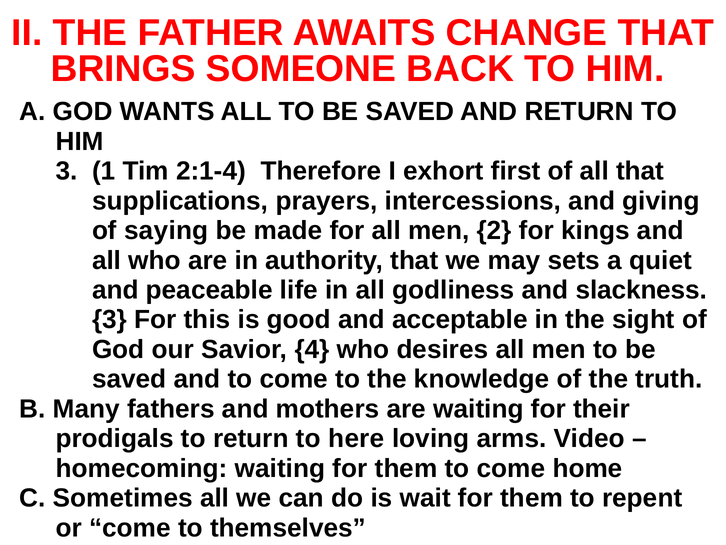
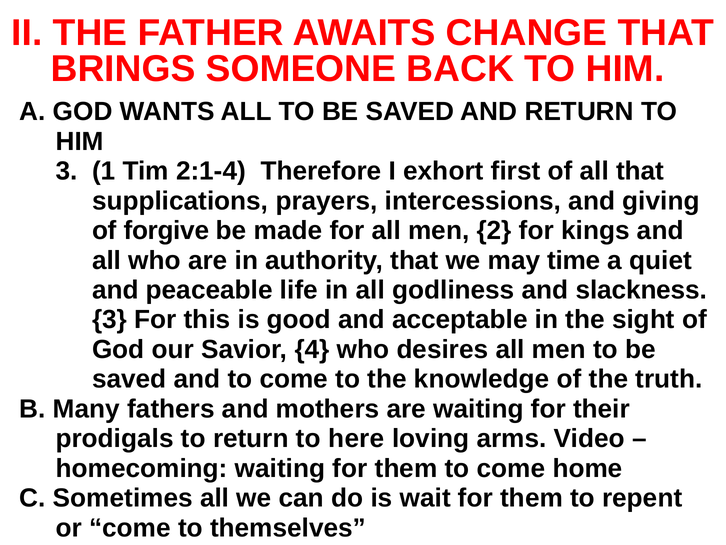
saying: saying -> forgive
sets: sets -> time
